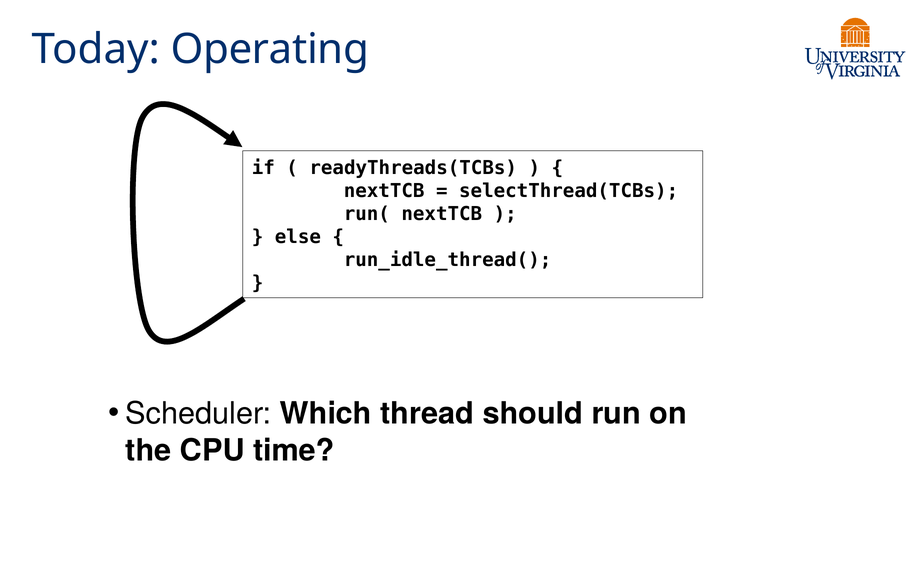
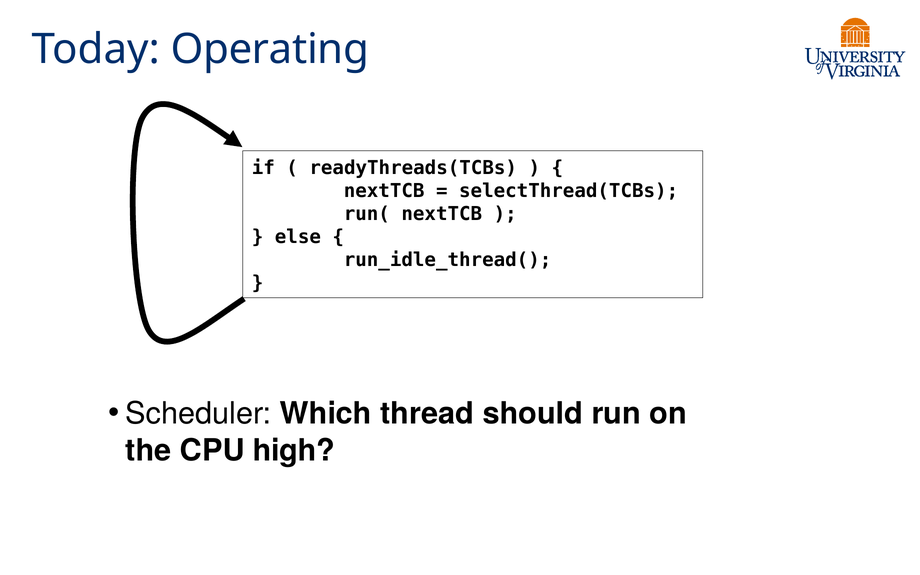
time: time -> high
